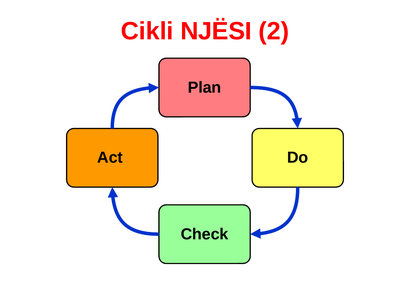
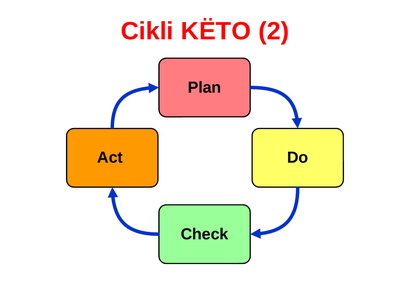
NJËSI: NJËSI -> KËTO
